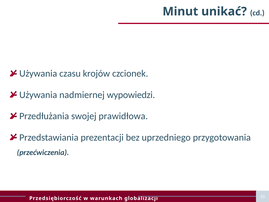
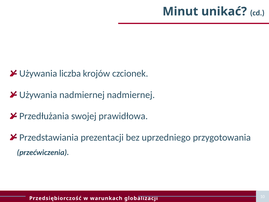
czasu: czasu -> liczba
nadmiernej wypowiedzi: wypowiedzi -> nadmiernej
